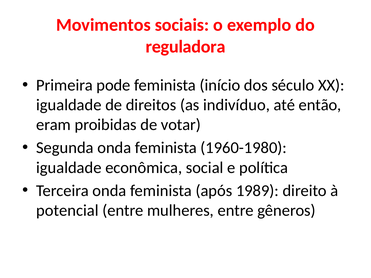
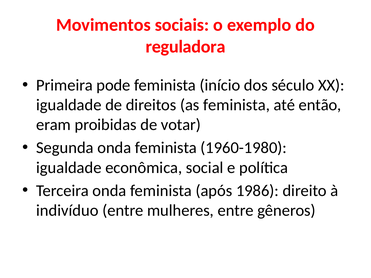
as indivíduo: indivíduo -> feminista
1989: 1989 -> 1986
potencial: potencial -> indivíduo
